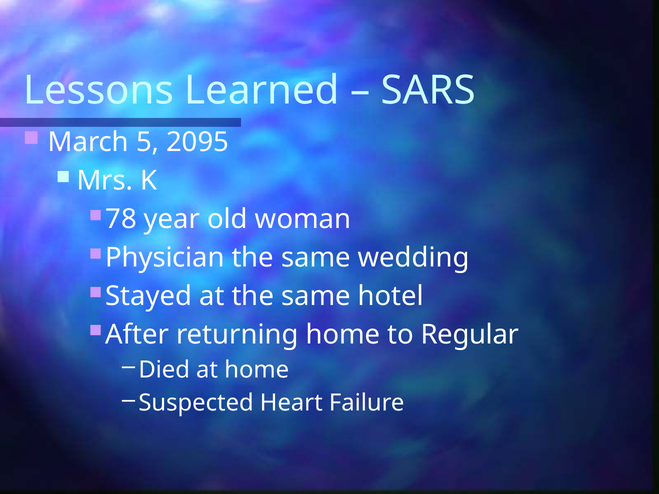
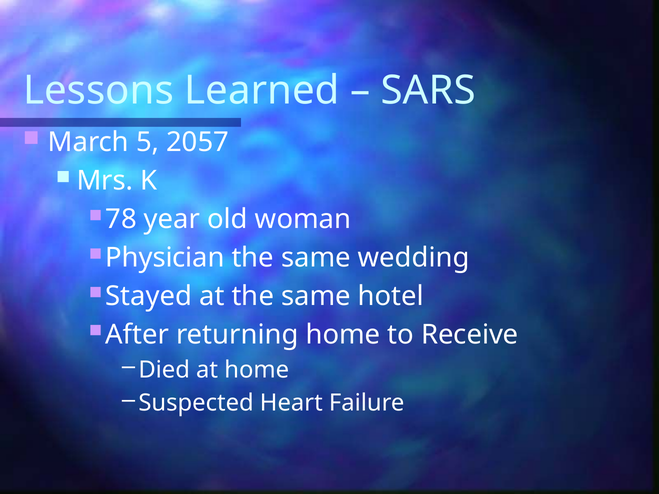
2095: 2095 -> 2057
Regular: Regular -> Receive
